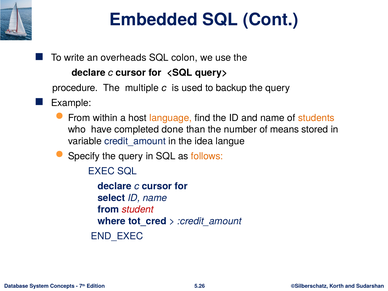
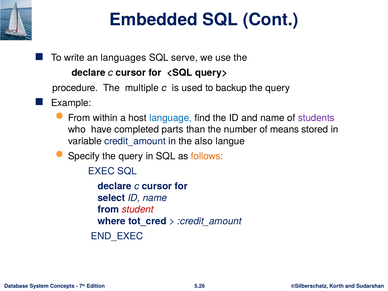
overheads: overheads -> languages
colon: colon -> serve
language colour: orange -> blue
students colour: orange -> purple
done: done -> parts
idea: idea -> also
